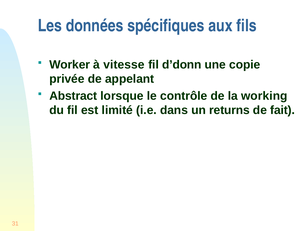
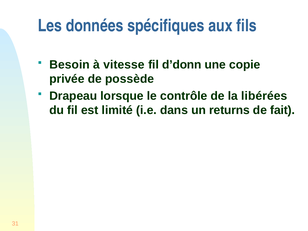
Worker: Worker -> Besoin
appelant: appelant -> possède
Abstract: Abstract -> Drapeau
working: working -> libérées
